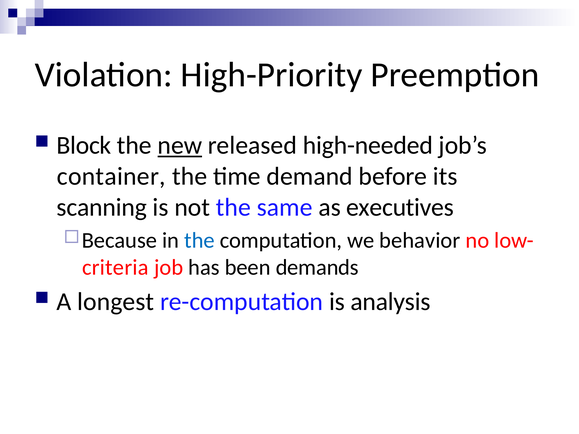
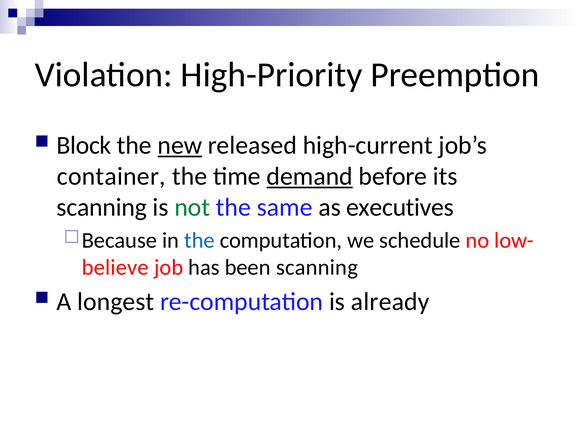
high-needed: high-needed -> high-current
demand underline: none -> present
not colour: black -> green
behavior: behavior -> schedule
criteria: criteria -> believe
been demands: demands -> scanning
analysis: analysis -> already
